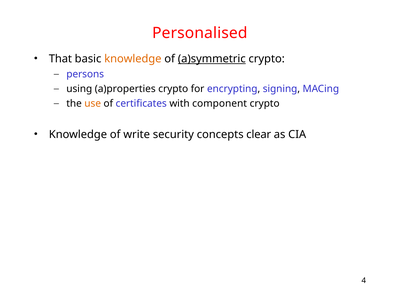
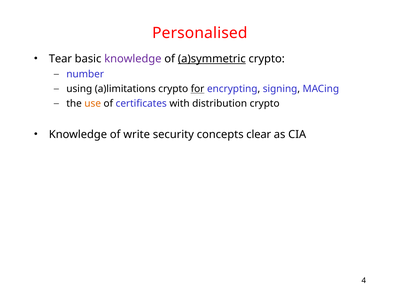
That: That -> Tear
knowledge at (133, 59) colour: orange -> purple
persons: persons -> number
a)properties: a)properties -> a)limitations
for underline: none -> present
component: component -> distribution
